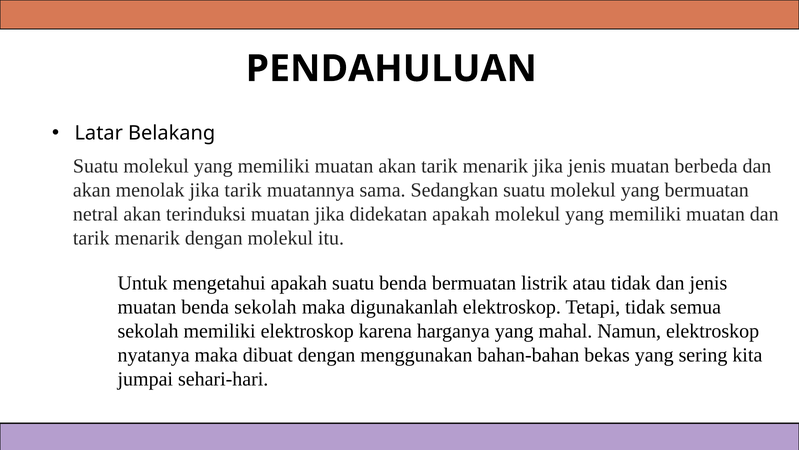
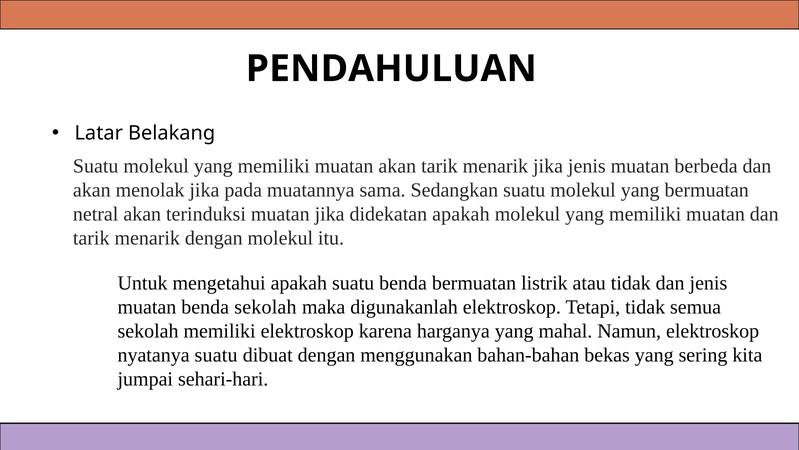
jika tarik: tarik -> pada
nyatanya maka: maka -> suatu
